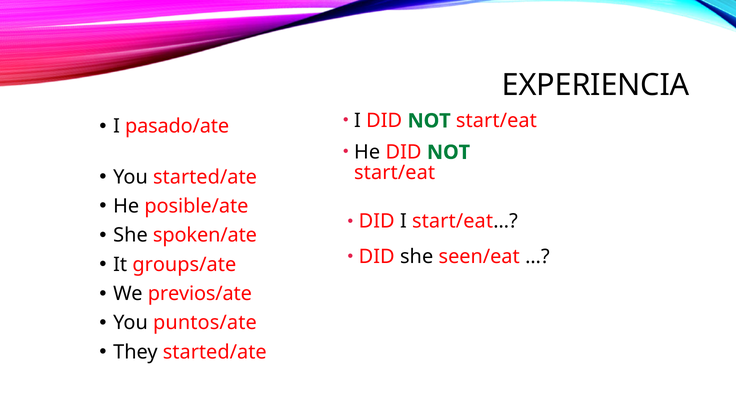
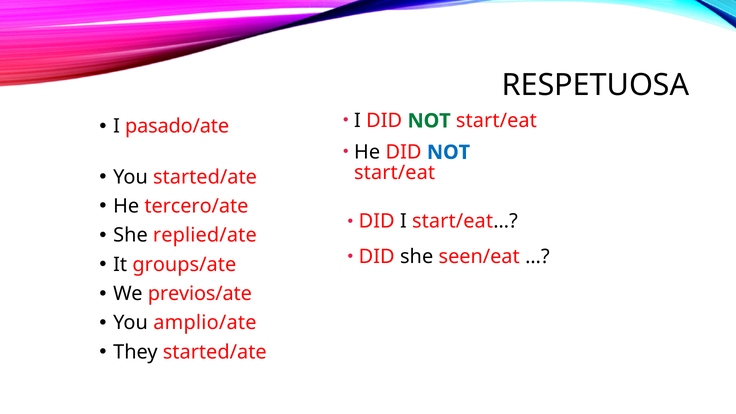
EXPERIENCIA: EXPERIENCIA -> RESPETUOSA
NOT at (449, 152) colour: green -> blue
posible/ate: posible/ate -> tercero/ate
spoken/ate: spoken/ate -> replied/ate
puntos/ate: puntos/ate -> amplio/ate
